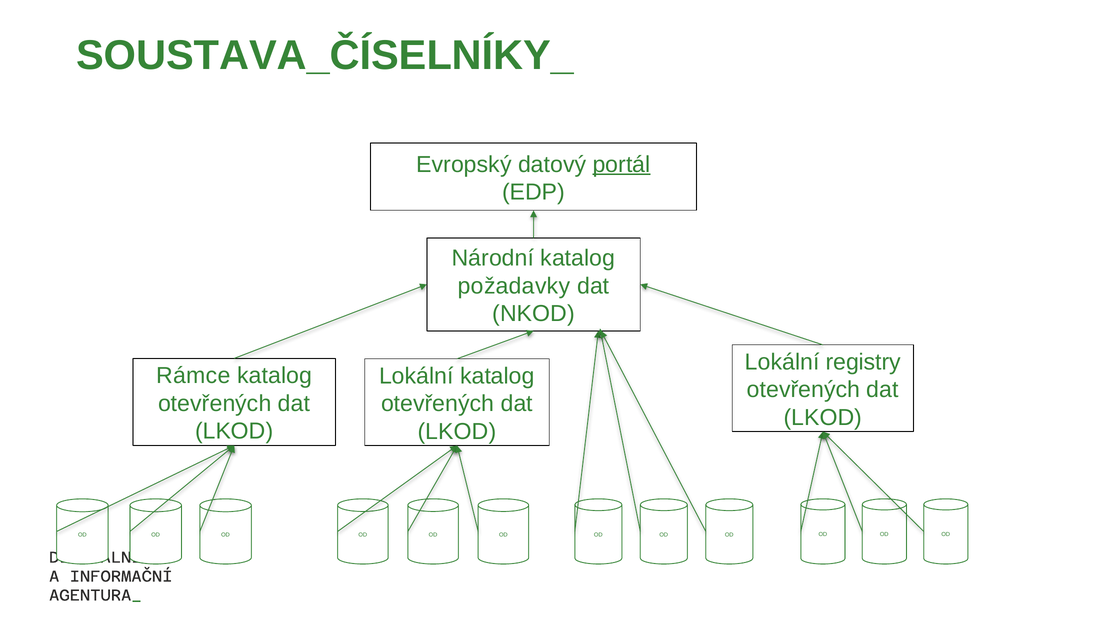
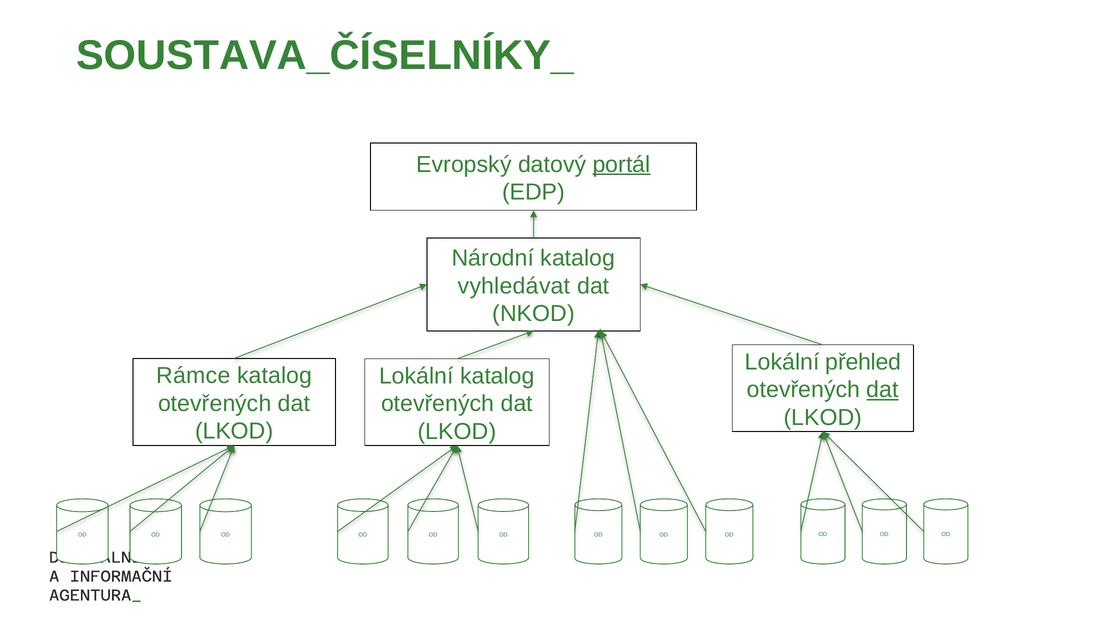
požadavky: požadavky -> vyhledávat
registry: registry -> přehled
dat at (883, 390) underline: none -> present
